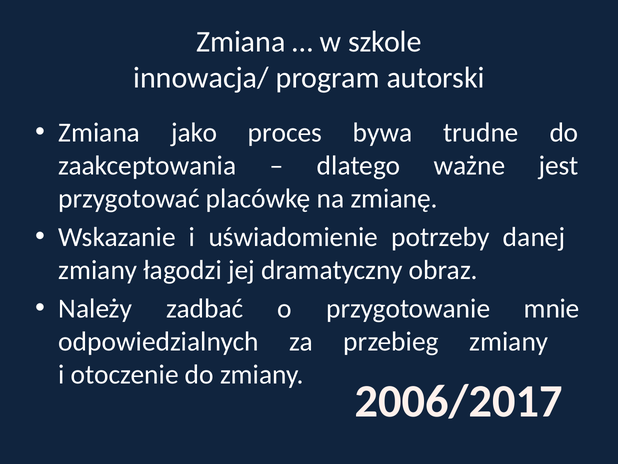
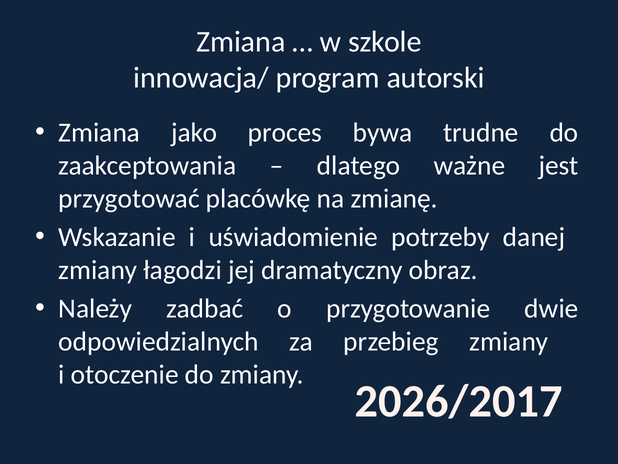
mnie: mnie -> dwie
2006/2017: 2006/2017 -> 2026/2017
